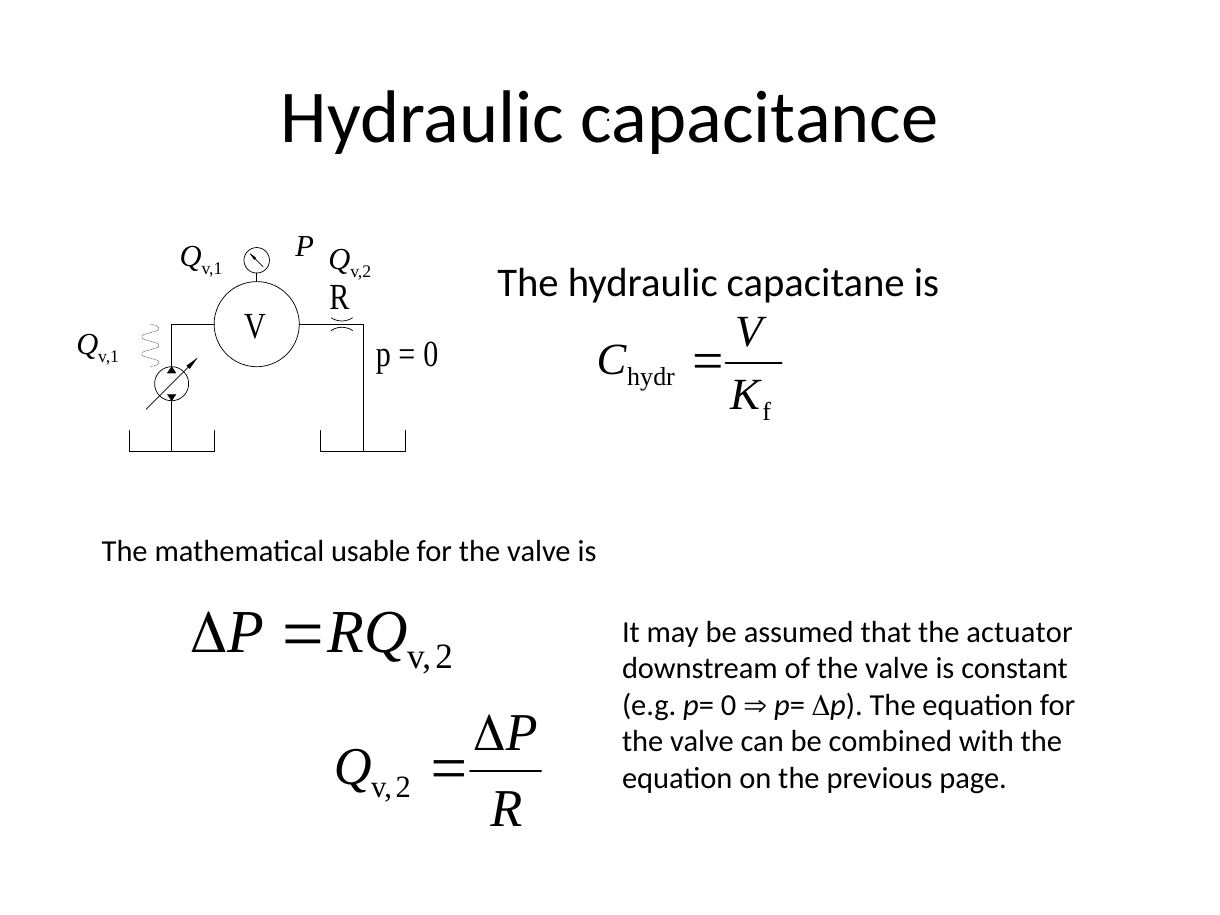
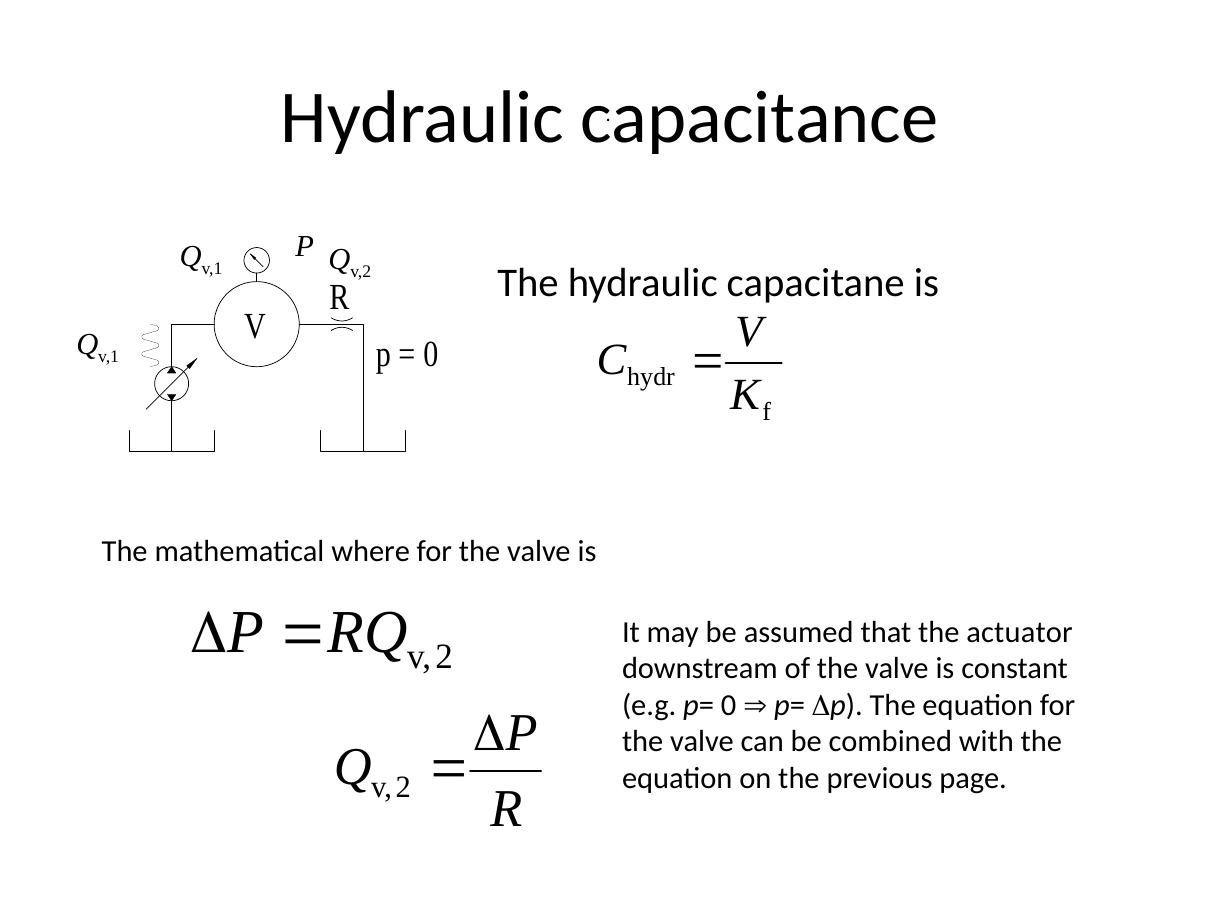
usable: usable -> where
